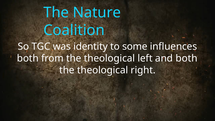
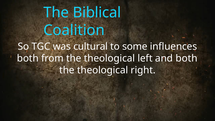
Nature: Nature -> Biblical
identity: identity -> cultural
